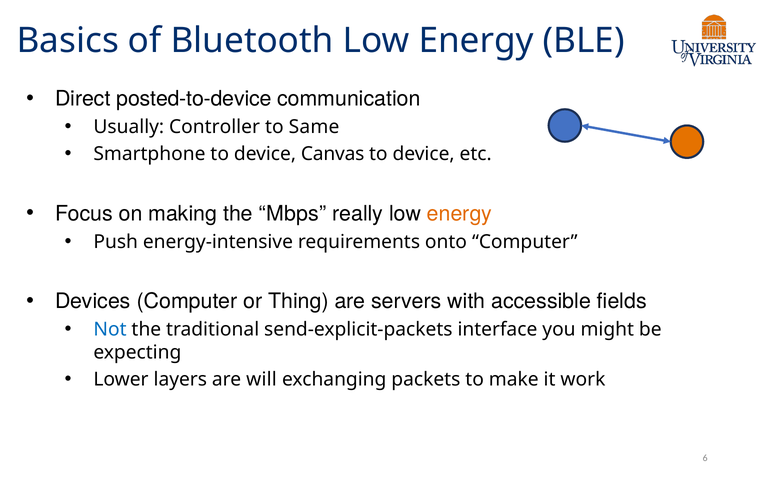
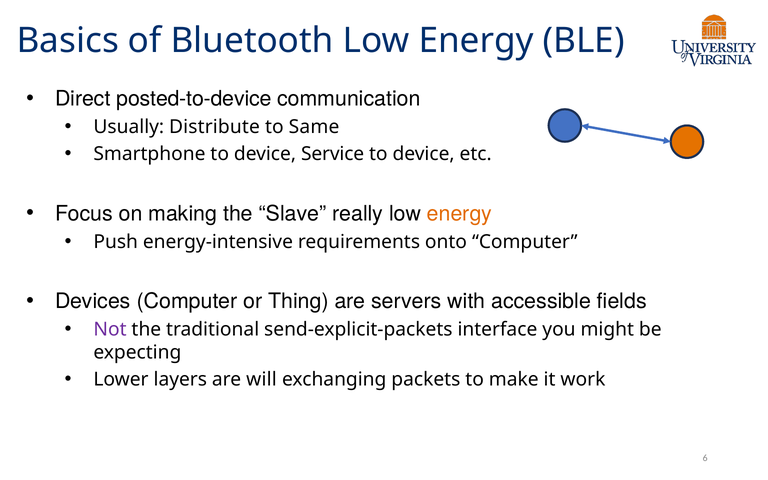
Controller: Controller -> Distribute
Canvas: Canvas -> Service
Mbps: Mbps -> Slave
Not colour: blue -> purple
